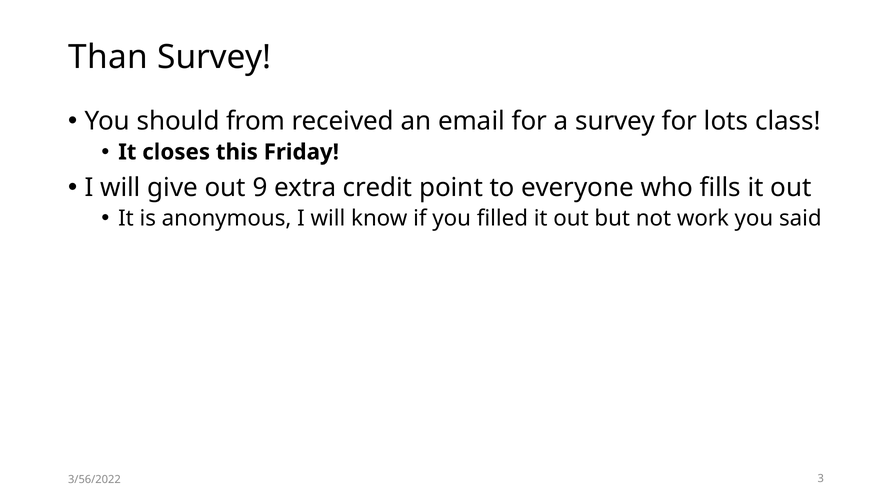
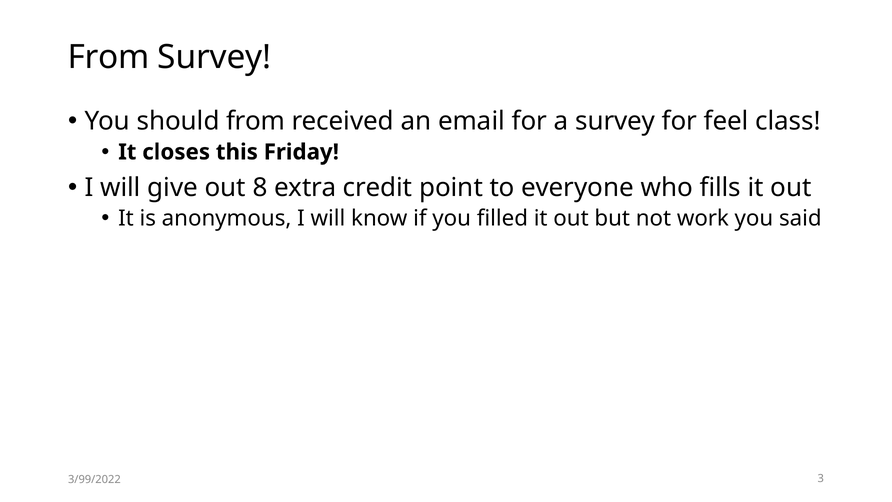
Than at (108, 57): Than -> From
lots: lots -> feel
9: 9 -> 8
3/56/2022: 3/56/2022 -> 3/99/2022
